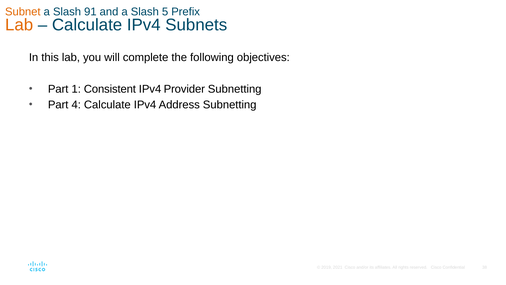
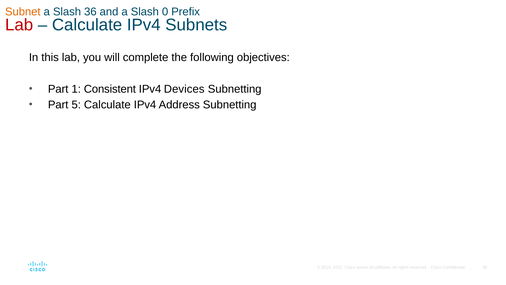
91: 91 -> 36
5: 5 -> 0
Lab at (19, 25) colour: orange -> red
Provider: Provider -> Devices
4: 4 -> 5
